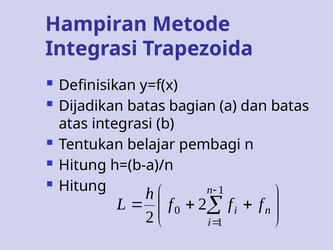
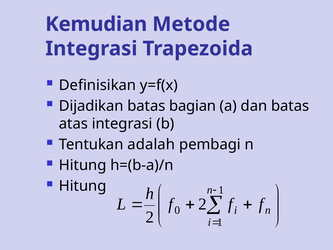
Hampiran: Hampiran -> Kemudian
belajar: belajar -> adalah
